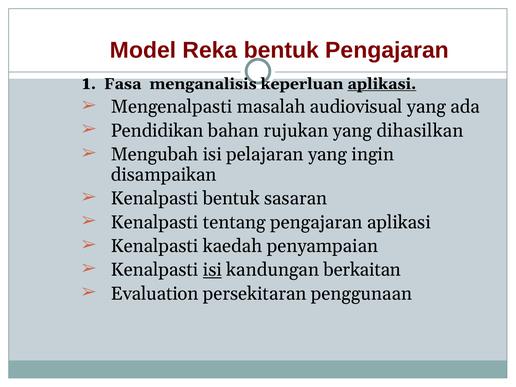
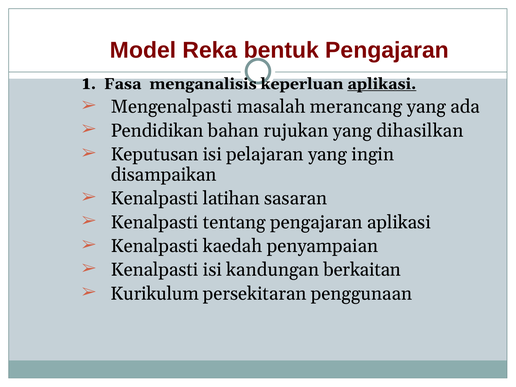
audiovisual: audiovisual -> merancang
Mengubah: Mengubah -> Keputusan
Kenalpasti bentuk: bentuk -> latihan
isi at (212, 270) underline: present -> none
Evaluation: Evaluation -> Kurikulum
